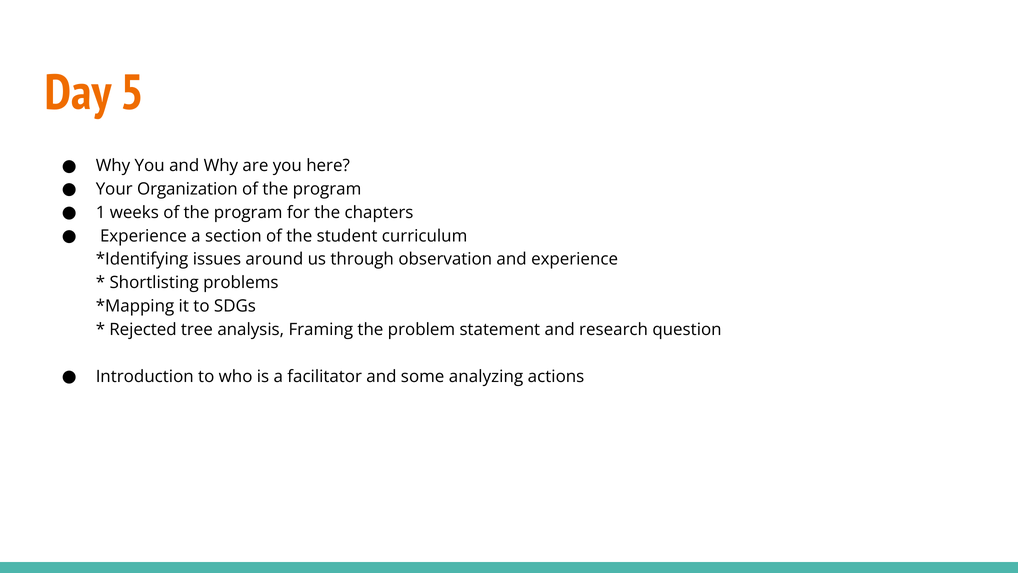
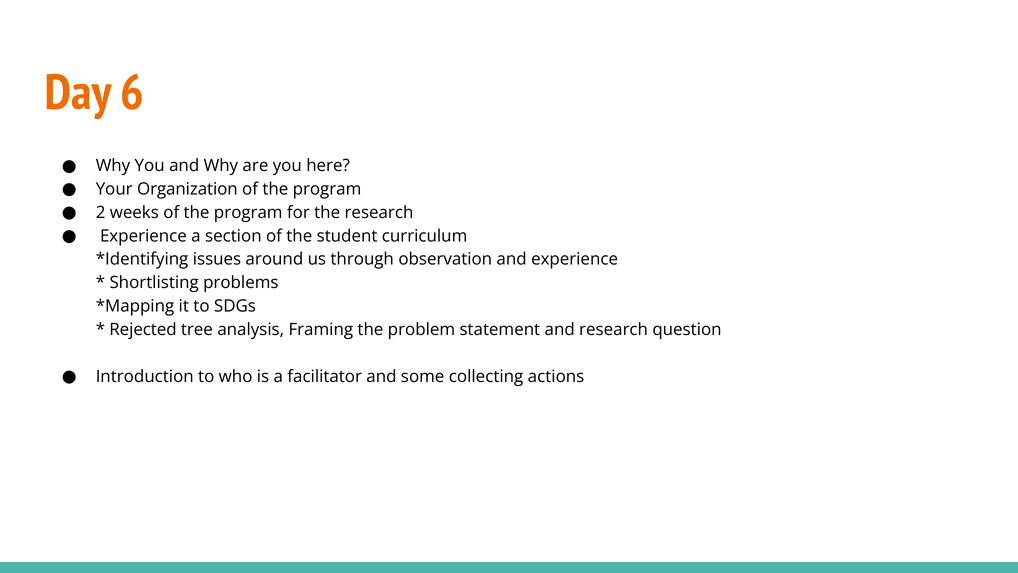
5: 5 -> 6
1: 1 -> 2
the chapters: chapters -> research
analyzing: analyzing -> collecting
